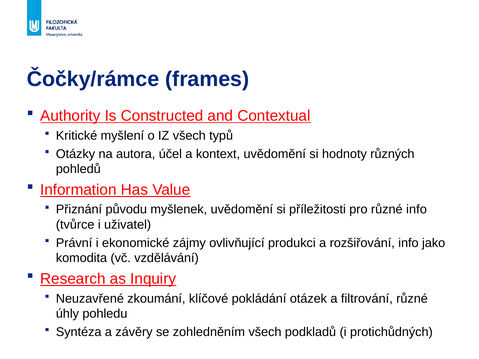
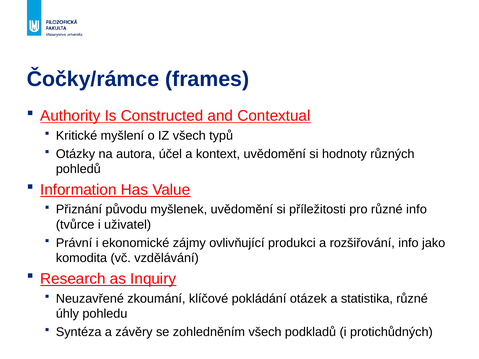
filtrování: filtrování -> statistika
